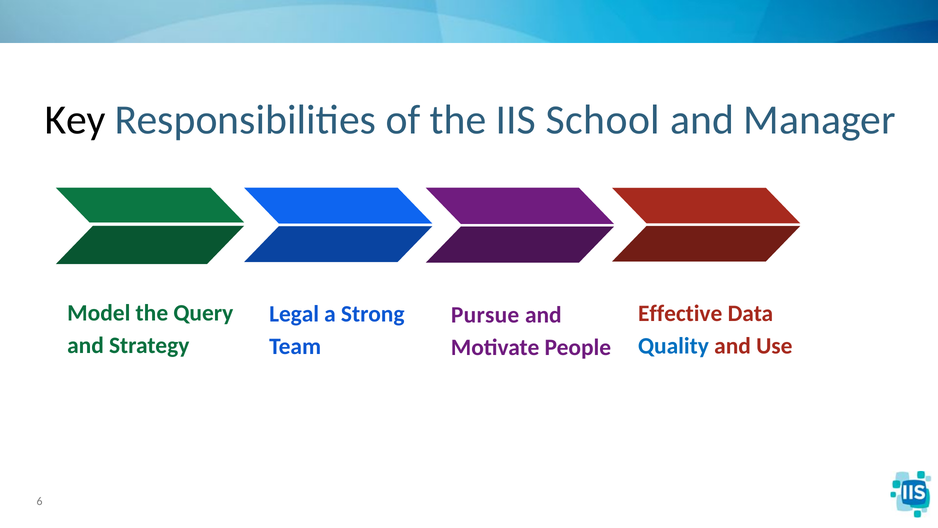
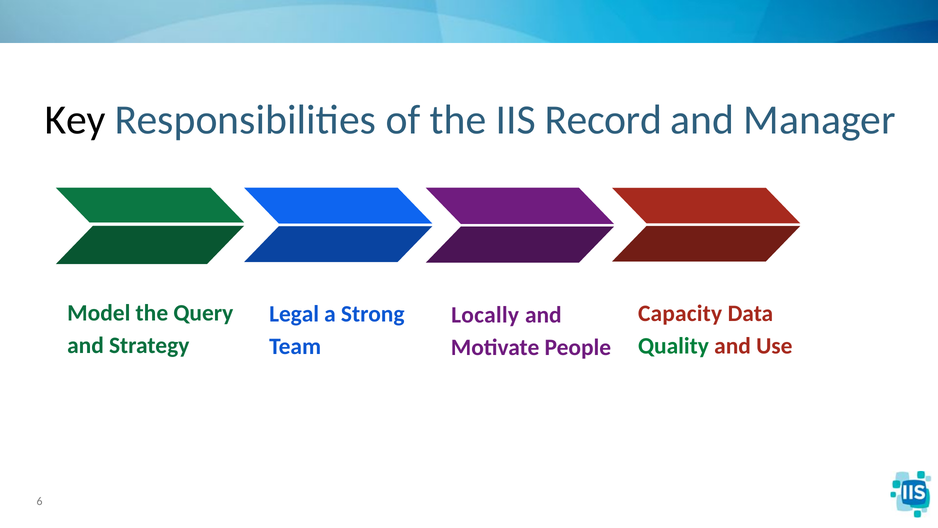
School: School -> Record
Effective: Effective -> Capacity
Pursue: Pursue -> Locally
Quality colour: blue -> green
